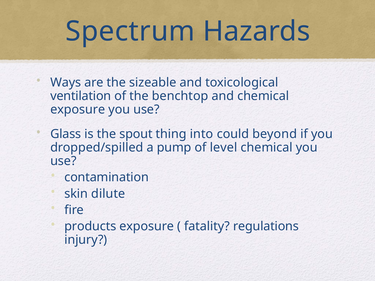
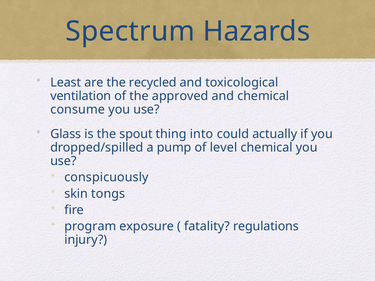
Ways: Ways -> Least
sizeable: sizeable -> recycled
benchtop: benchtop -> approved
exposure at (78, 109): exposure -> consume
beyond: beyond -> actually
contamination: contamination -> conspicuously
dilute: dilute -> tongs
products: products -> program
